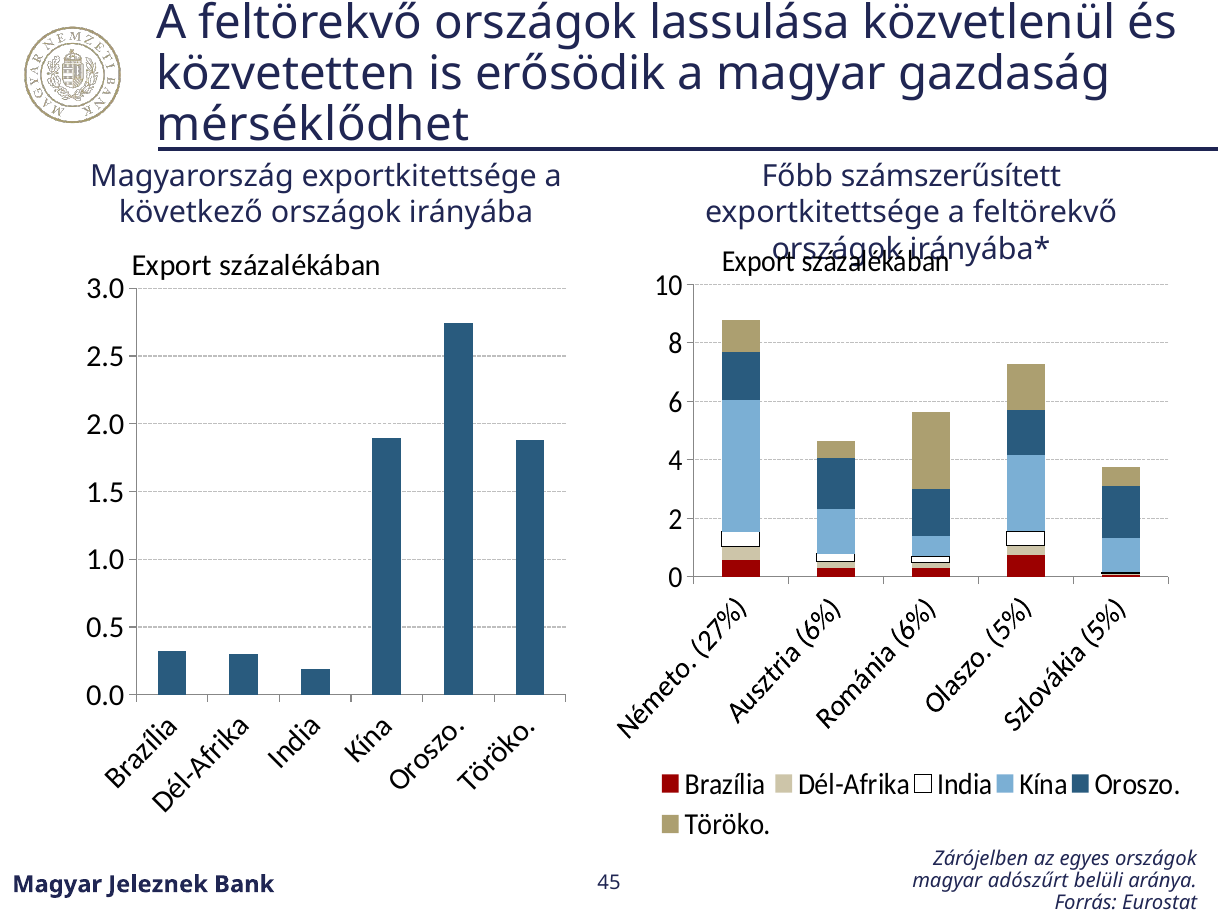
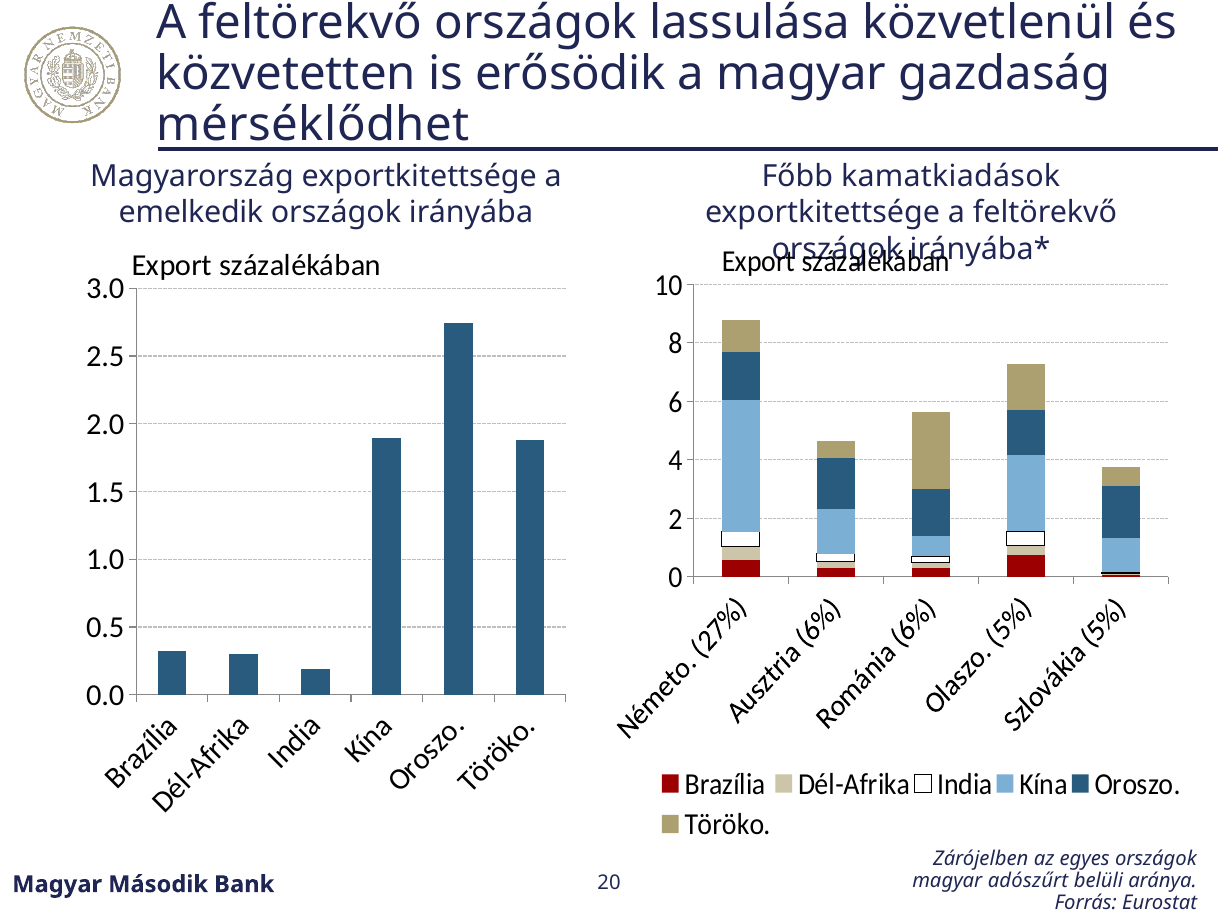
számszerűsített: számszerűsített -> kamatkiadások
következő: következő -> emelkedik
Jeleznek: Jeleznek -> Második
45: 45 -> 20
